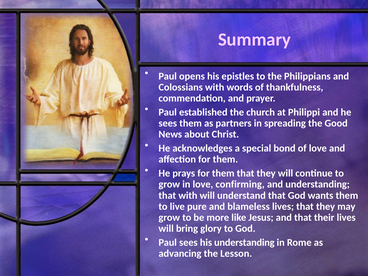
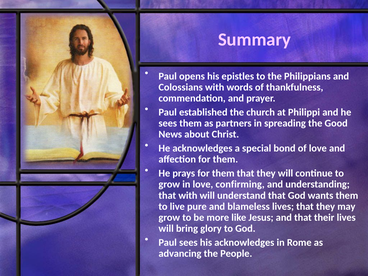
his understanding: understanding -> acknowledges
Lesson: Lesson -> People
